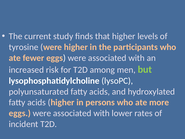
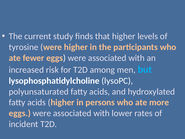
but colour: light green -> light blue
